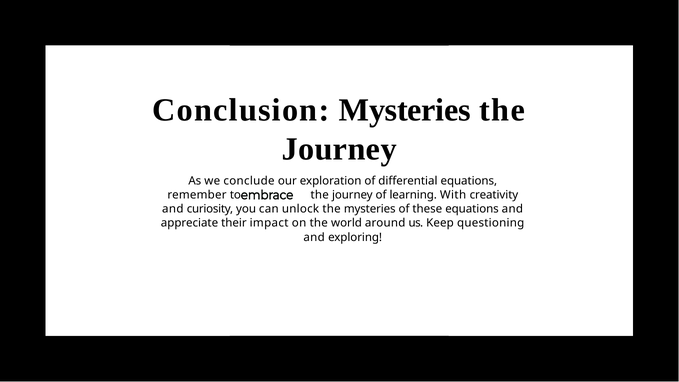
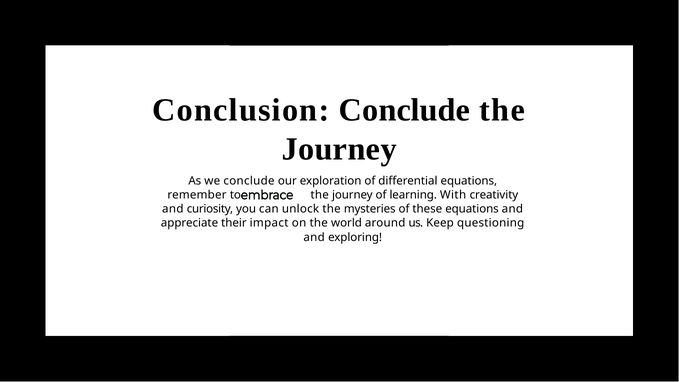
Conclusion Mysteries: Mysteries -> Conclude
